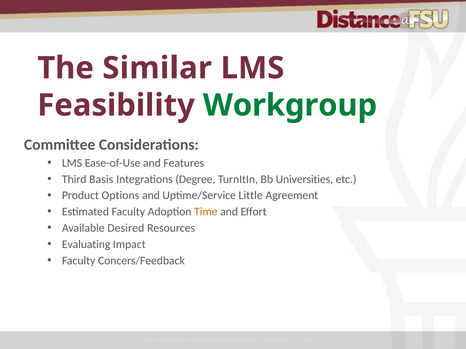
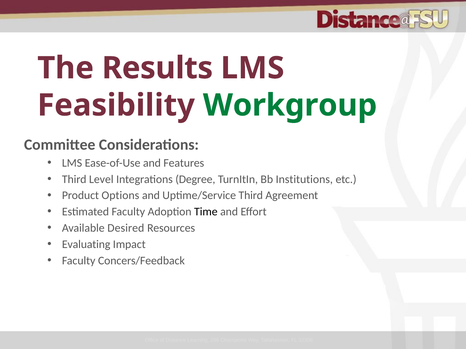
Similar: Similar -> Results
Basis: Basis -> Level
Universities: Universities -> Institutions
Uptime/Service Little: Little -> Third
Time colour: orange -> black
